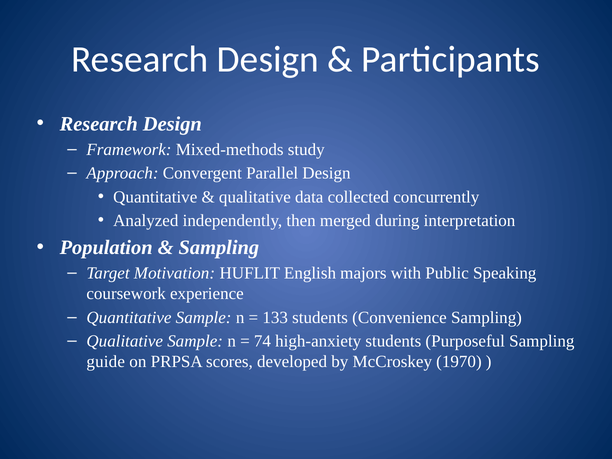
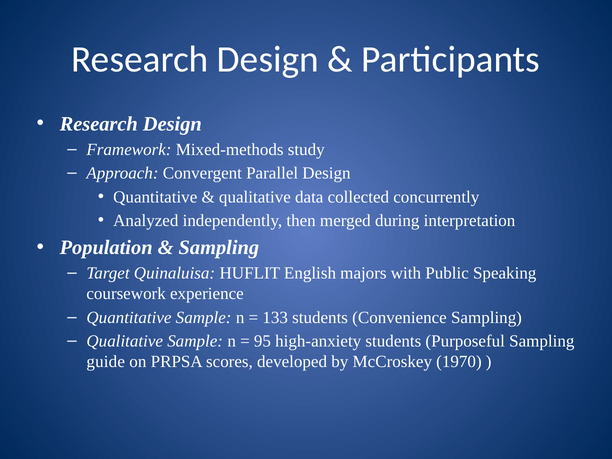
Motivation: Motivation -> Quinaluisa
74: 74 -> 95
